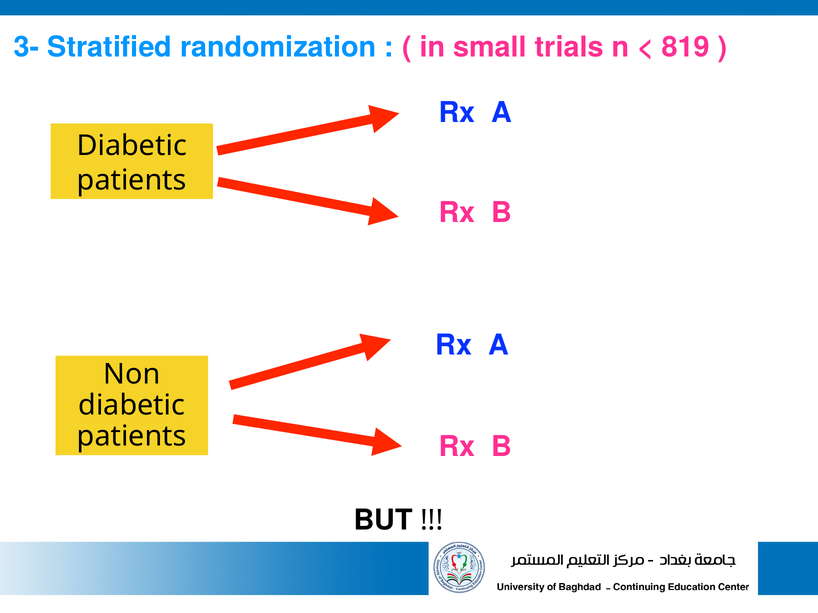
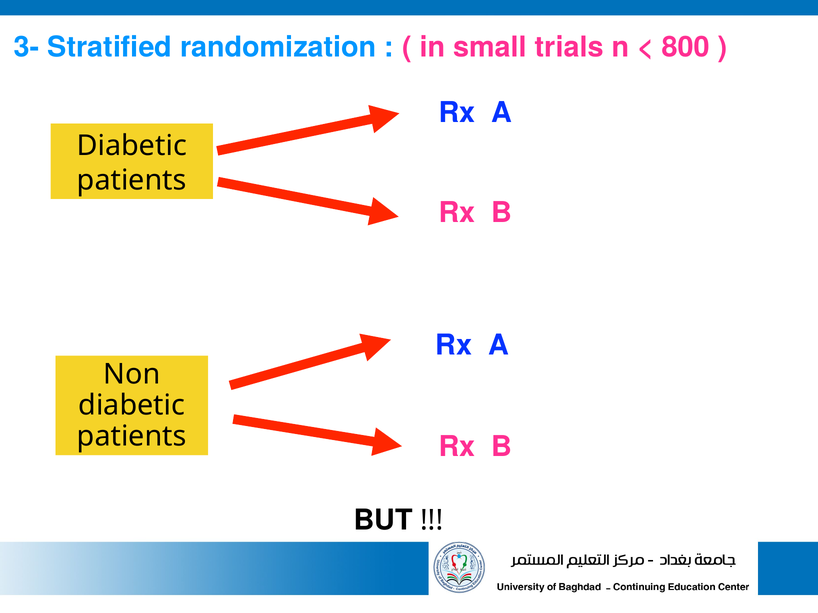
819: 819 -> 800
